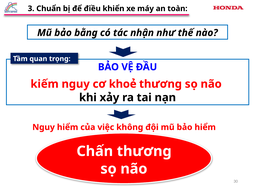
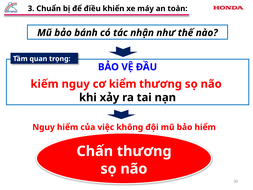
bằng: bằng -> bánh
khoẻ: khoẻ -> kiểm
